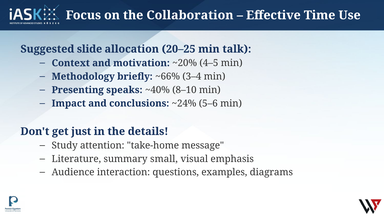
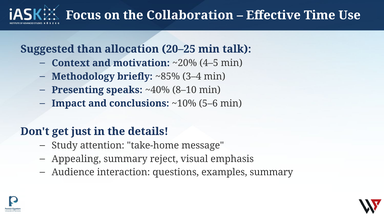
slide: slide -> than
~66%: ~66% -> ~85%
~24%: ~24% -> ~10%
Literature: Literature -> Appealing
small: small -> reject
examples diagrams: diagrams -> summary
